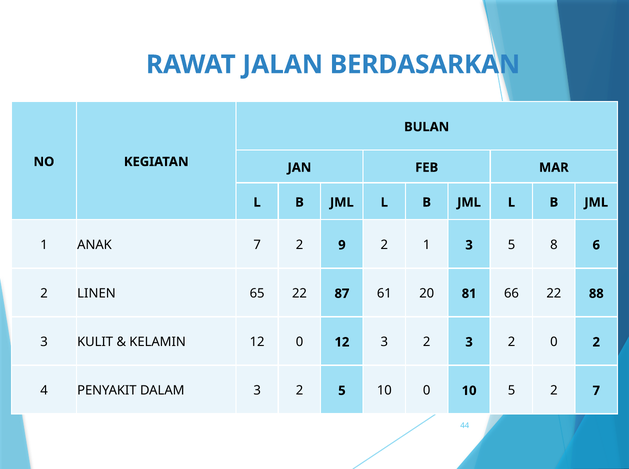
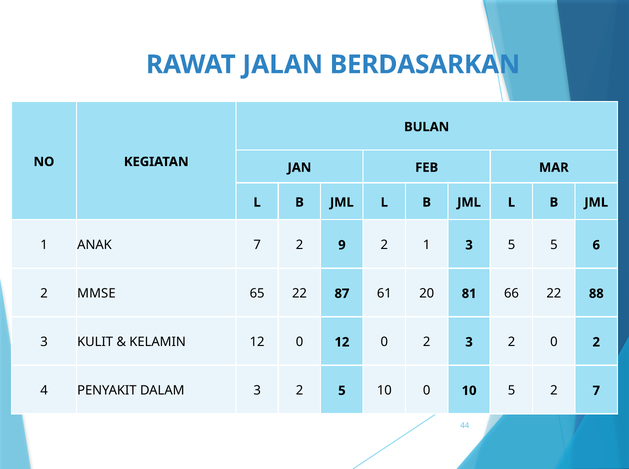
5 8: 8 -> 5
LINEN: LINEN -> MMSE
0 12 3: 3 -> 0
